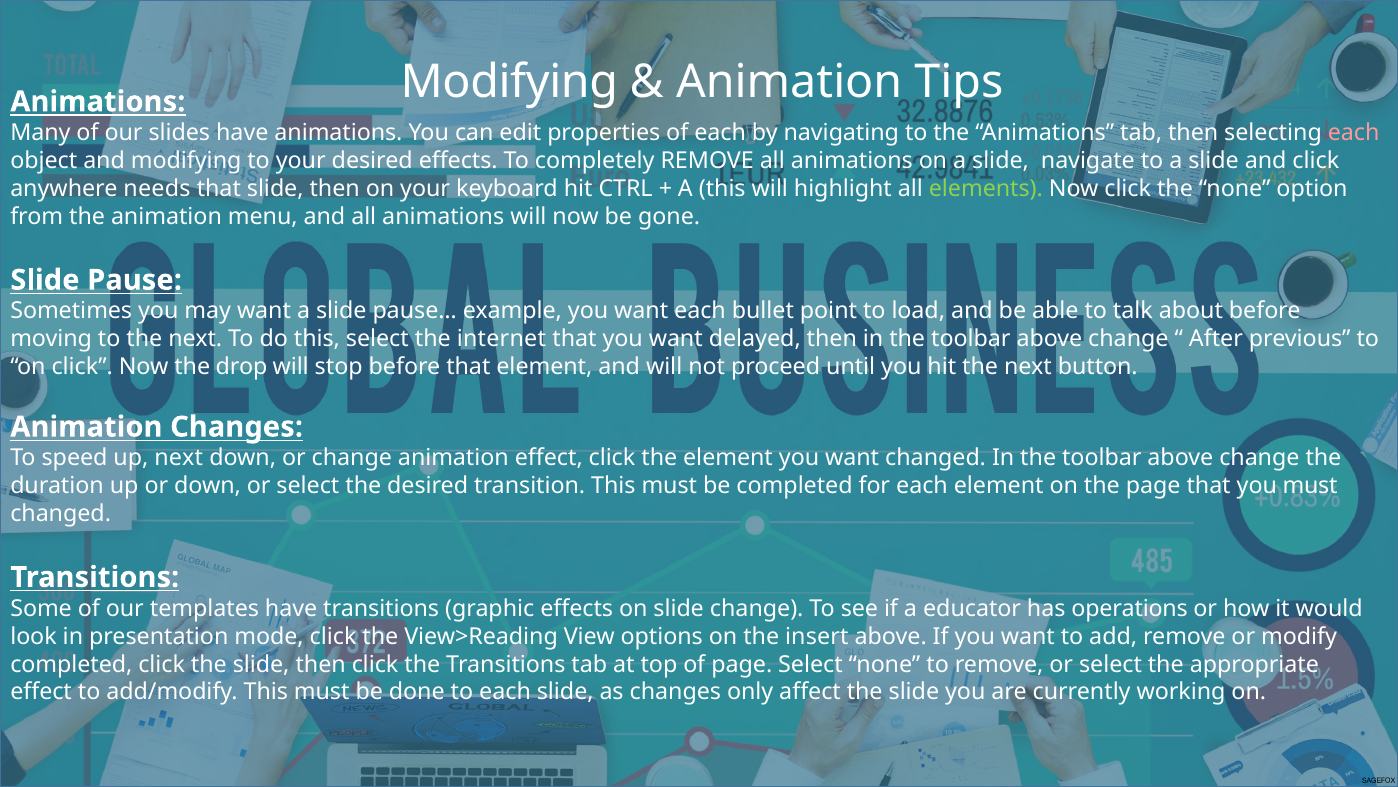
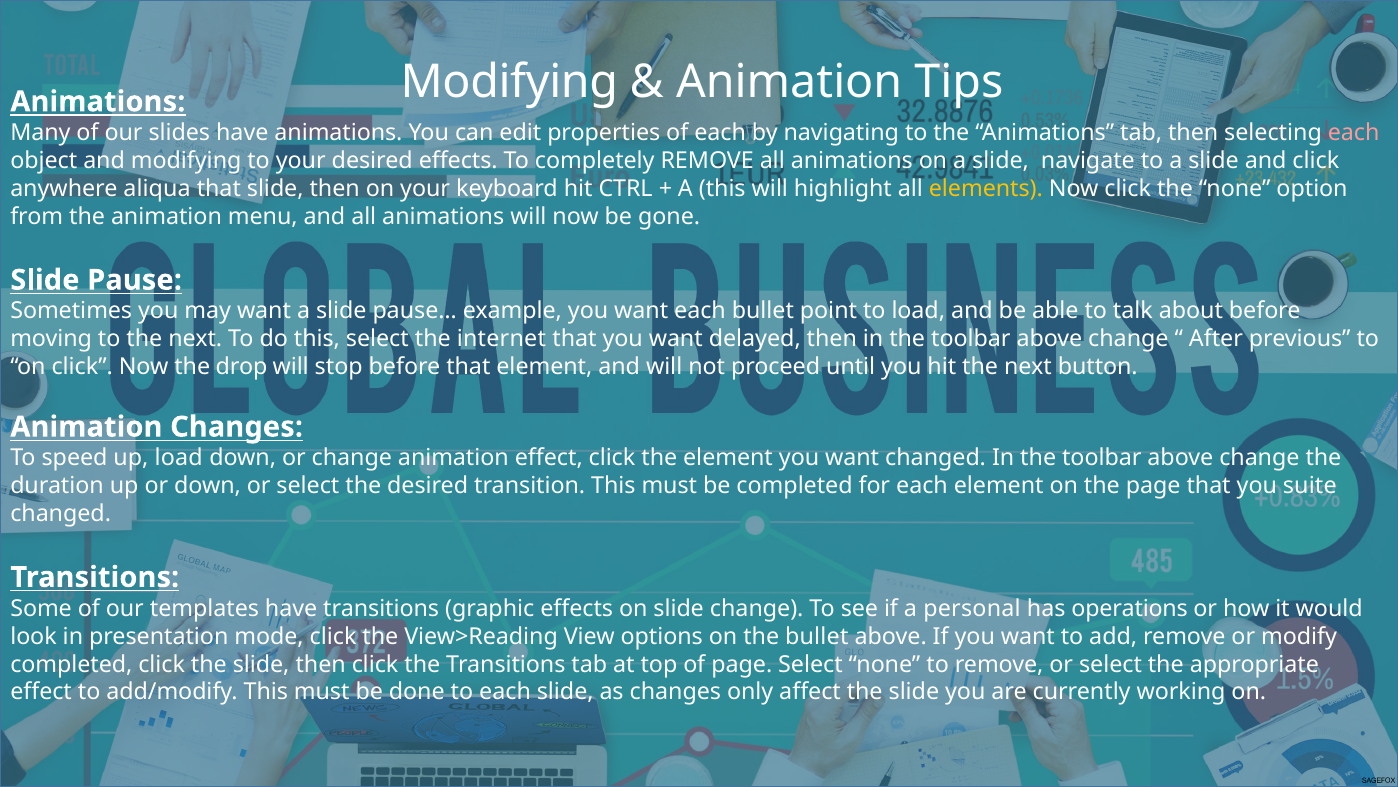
needs: needs -> aliqua
elements colour: light green -> yellow
up next: next -> load
you must: must -> suite
educator: educator -> personal
the insert: insert -> bullet
